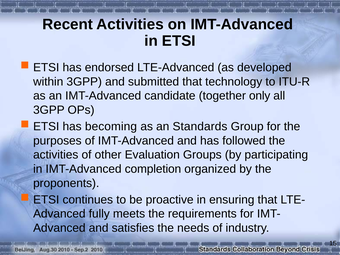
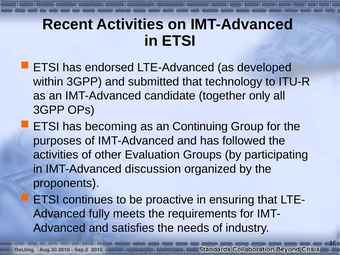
Standards: Standards -> Continuing
completion: completion -> discussion
